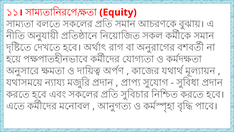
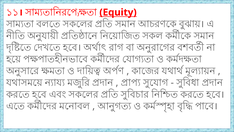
Equity underline: none -> present
